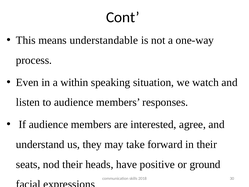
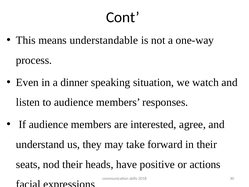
within: within -> dinner
ground: ground -> actions
